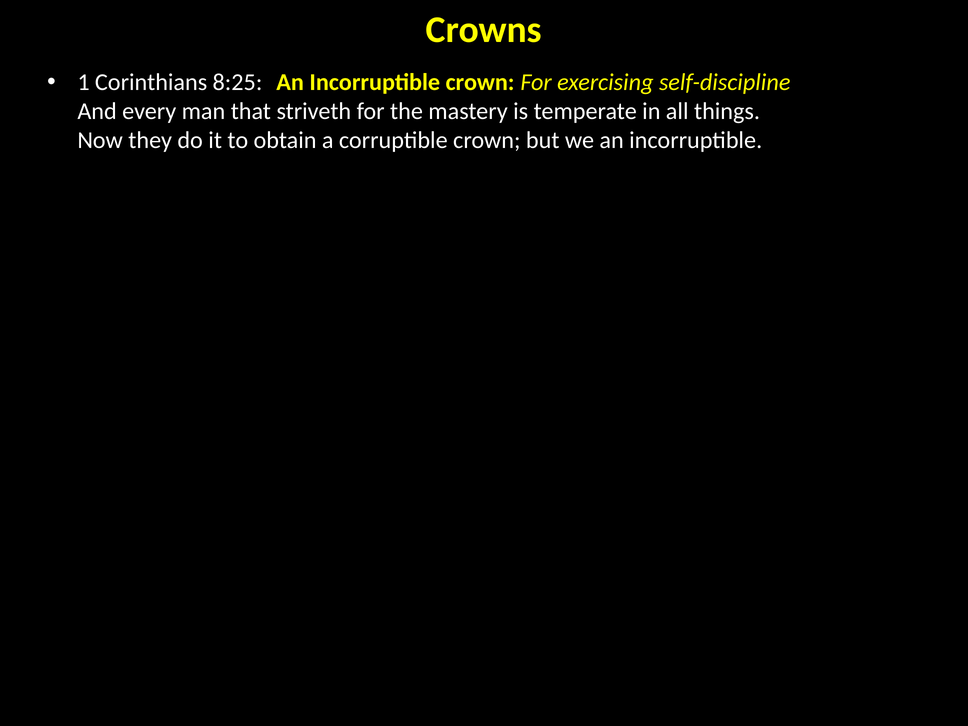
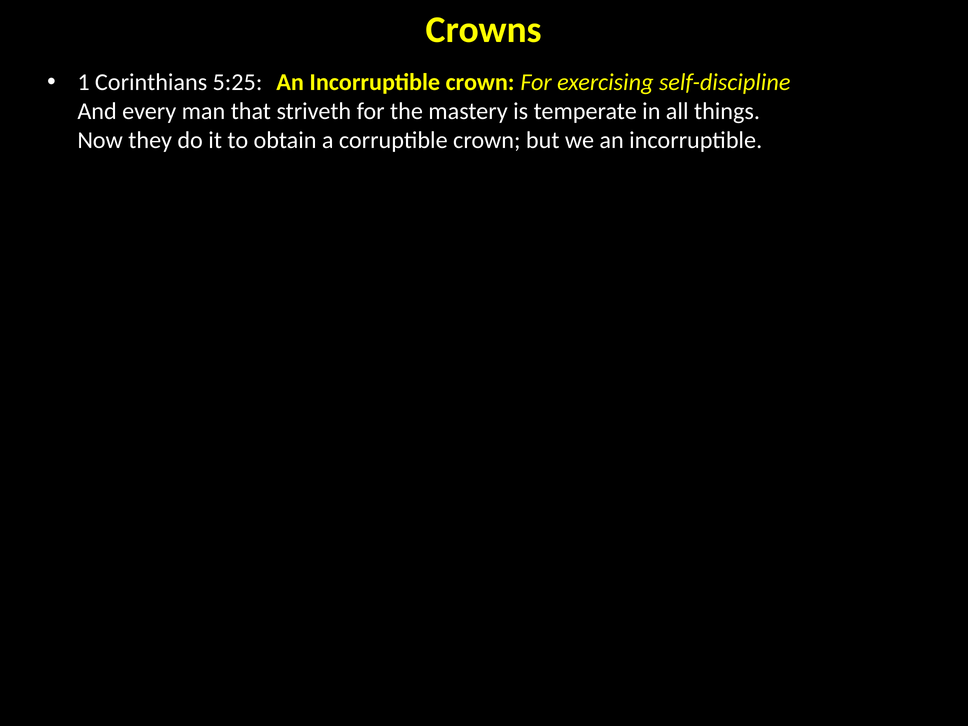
8:25: 8:25 -> 5:25
